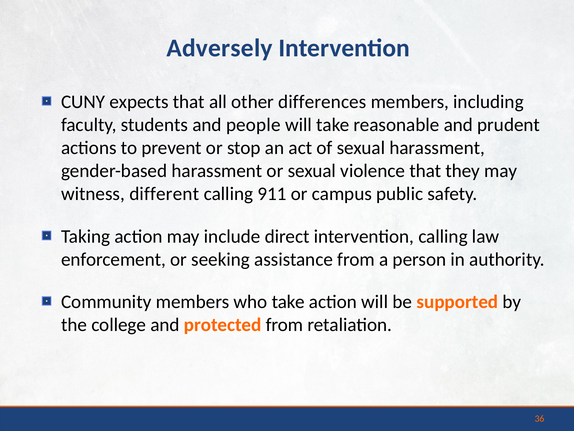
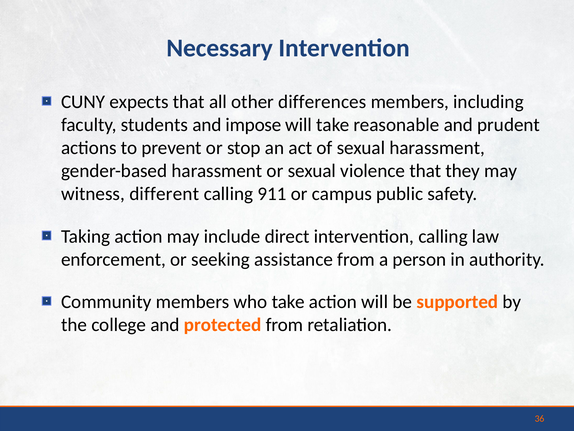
Adversely: Adversely -> Necessary
people: people -> impose
